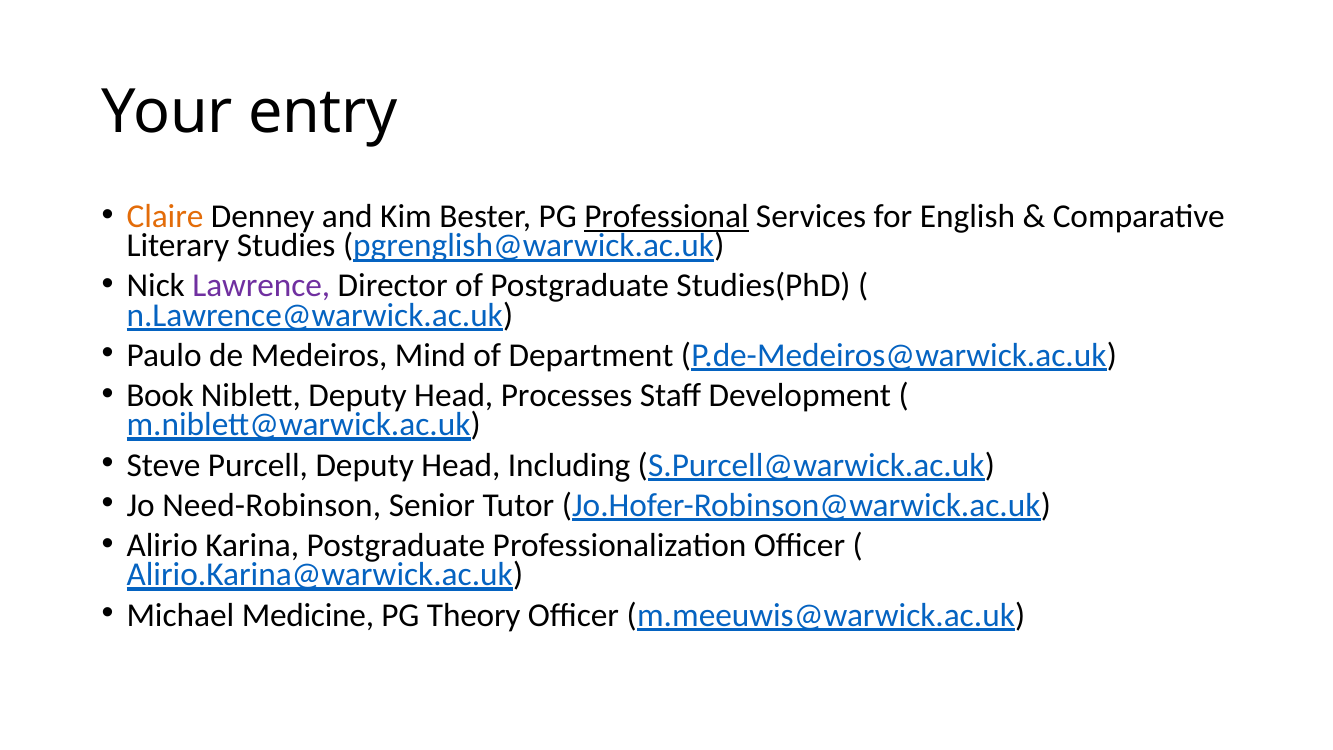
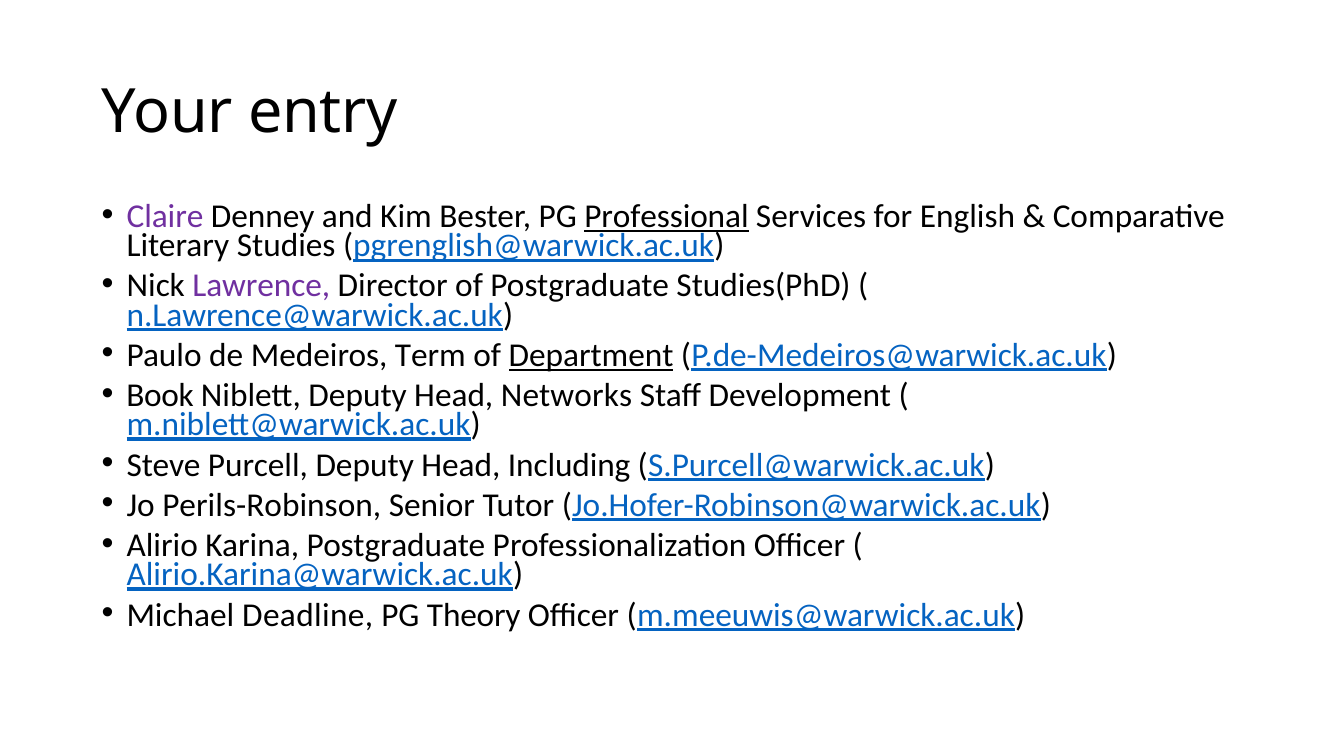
Claire colour: orange -> purple
Mind: Mind -> Term
Department underline: none -> present
Processes: Processes -> Networks
Need-Robinson: Need-Robinson -> Perils-Robinson
Medicine: Medicine -> Deadline
